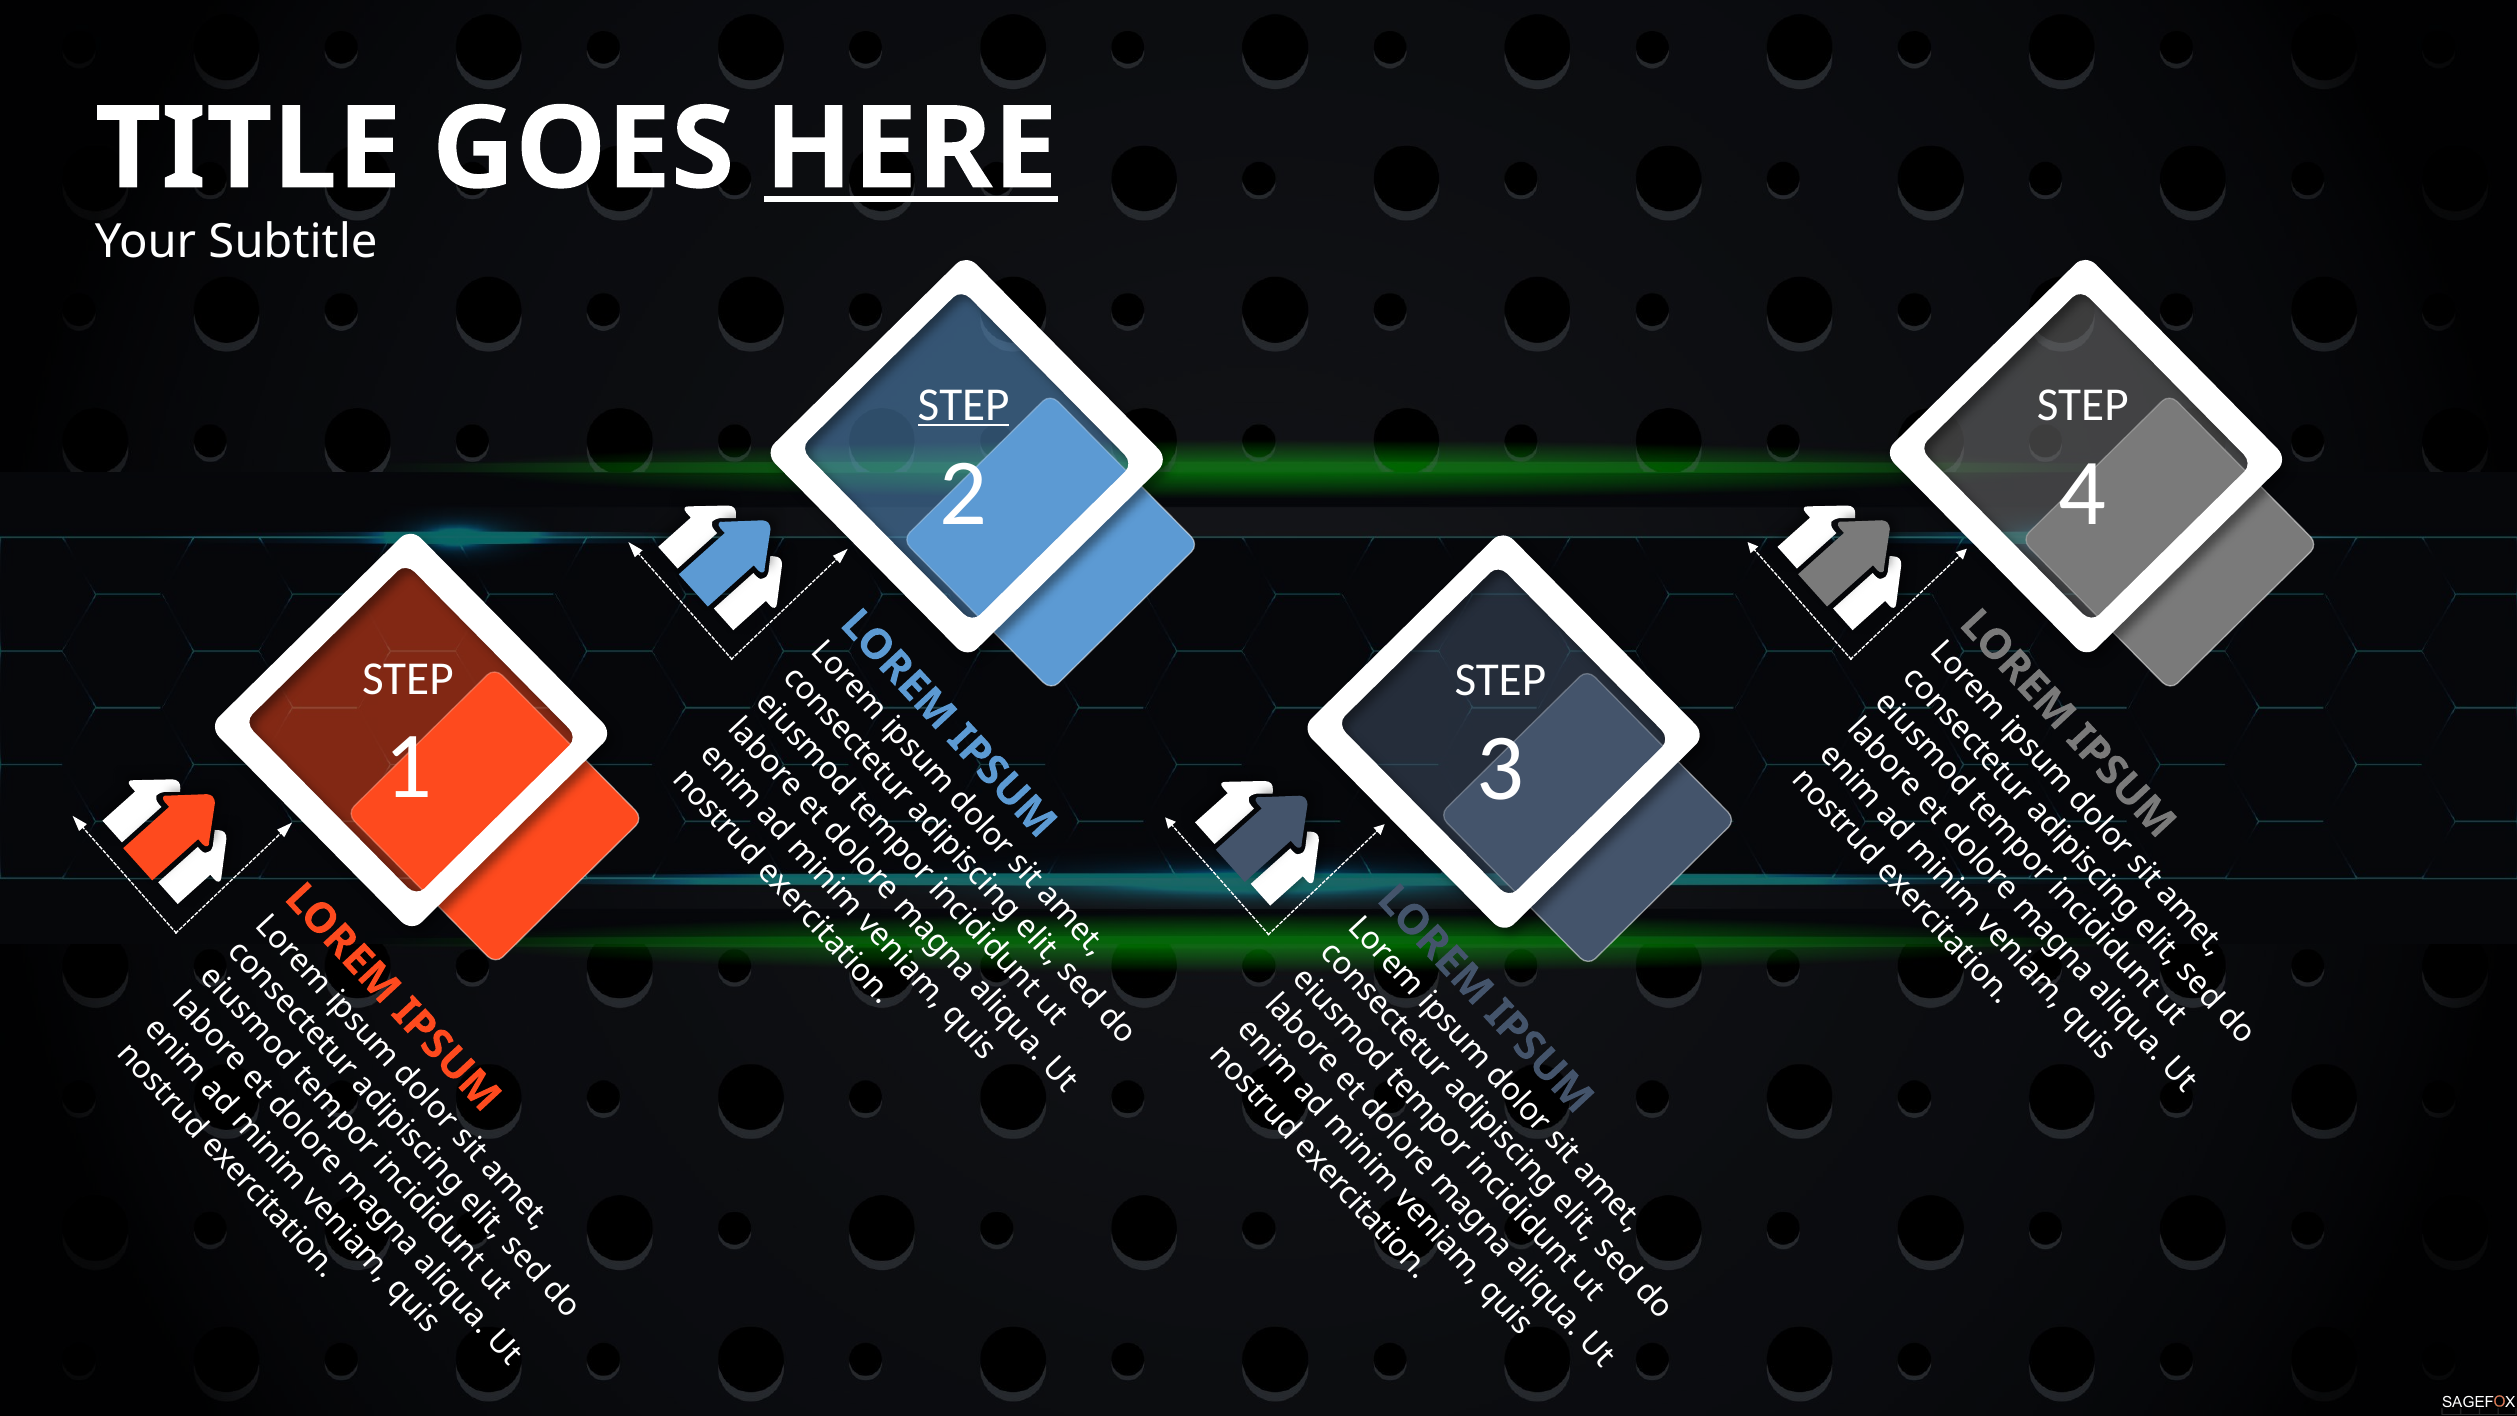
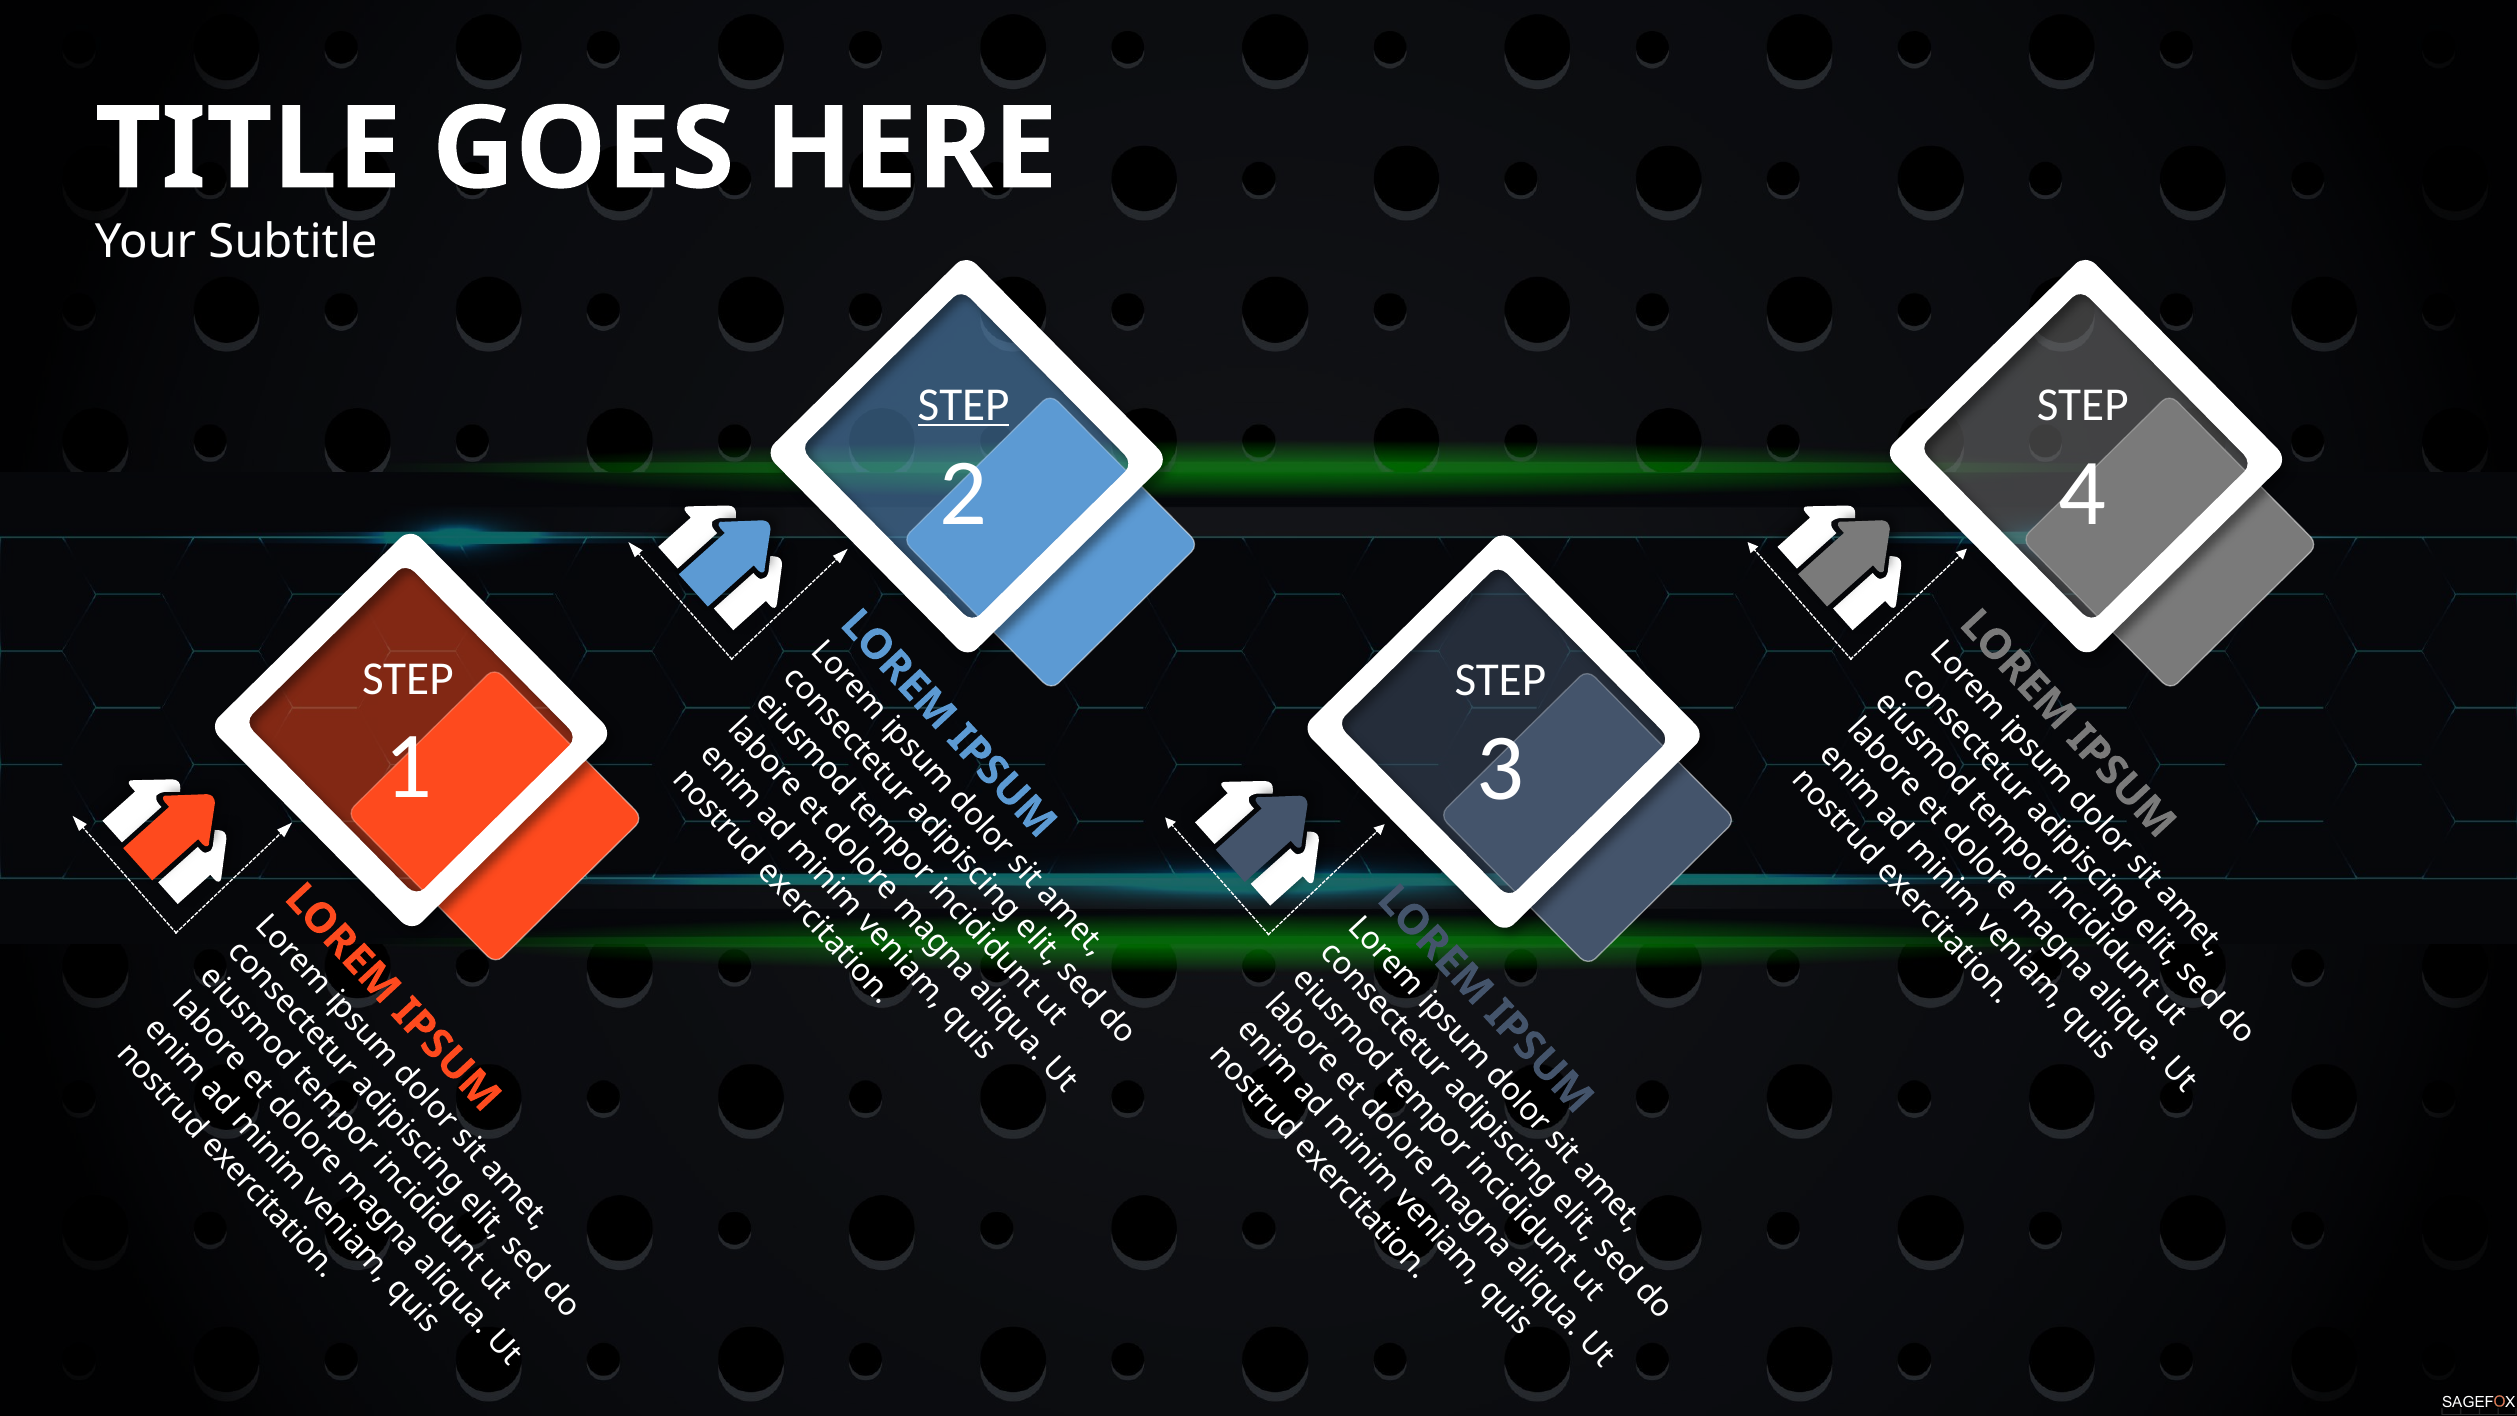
HERE underline: present -> none
